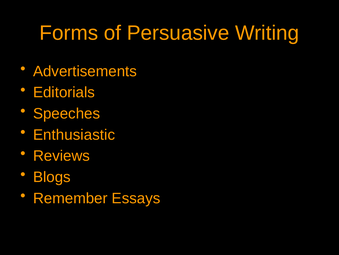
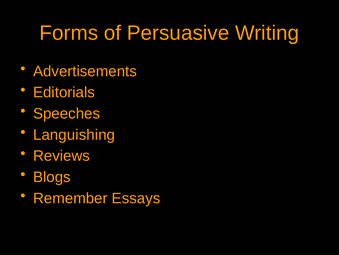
Enthusiastic: Enthusiastic -> Languishing
